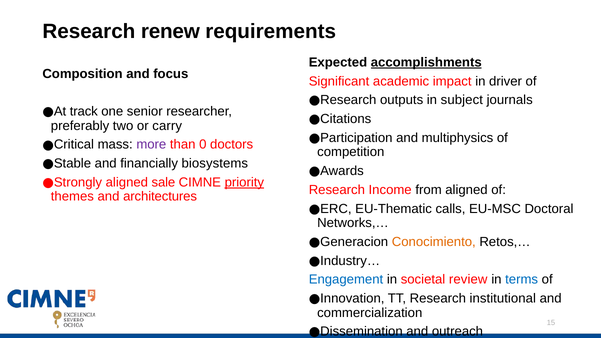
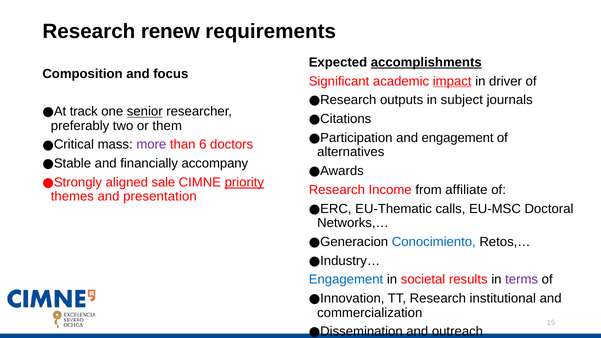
impact underline: none -> present
senior underline: none -> present
carry: carry -> them
and multiphysics: multiphysics -> engagement
0: 0 -> 6
competition: competition -> alternatives
biosystems: biosystems -> accompany
from aligned: aligned -> affiliate
architectures: architectures -> presentation
Conocimiento colour: orange -> blue
review: review -> results
terms colour: blue -> purple
